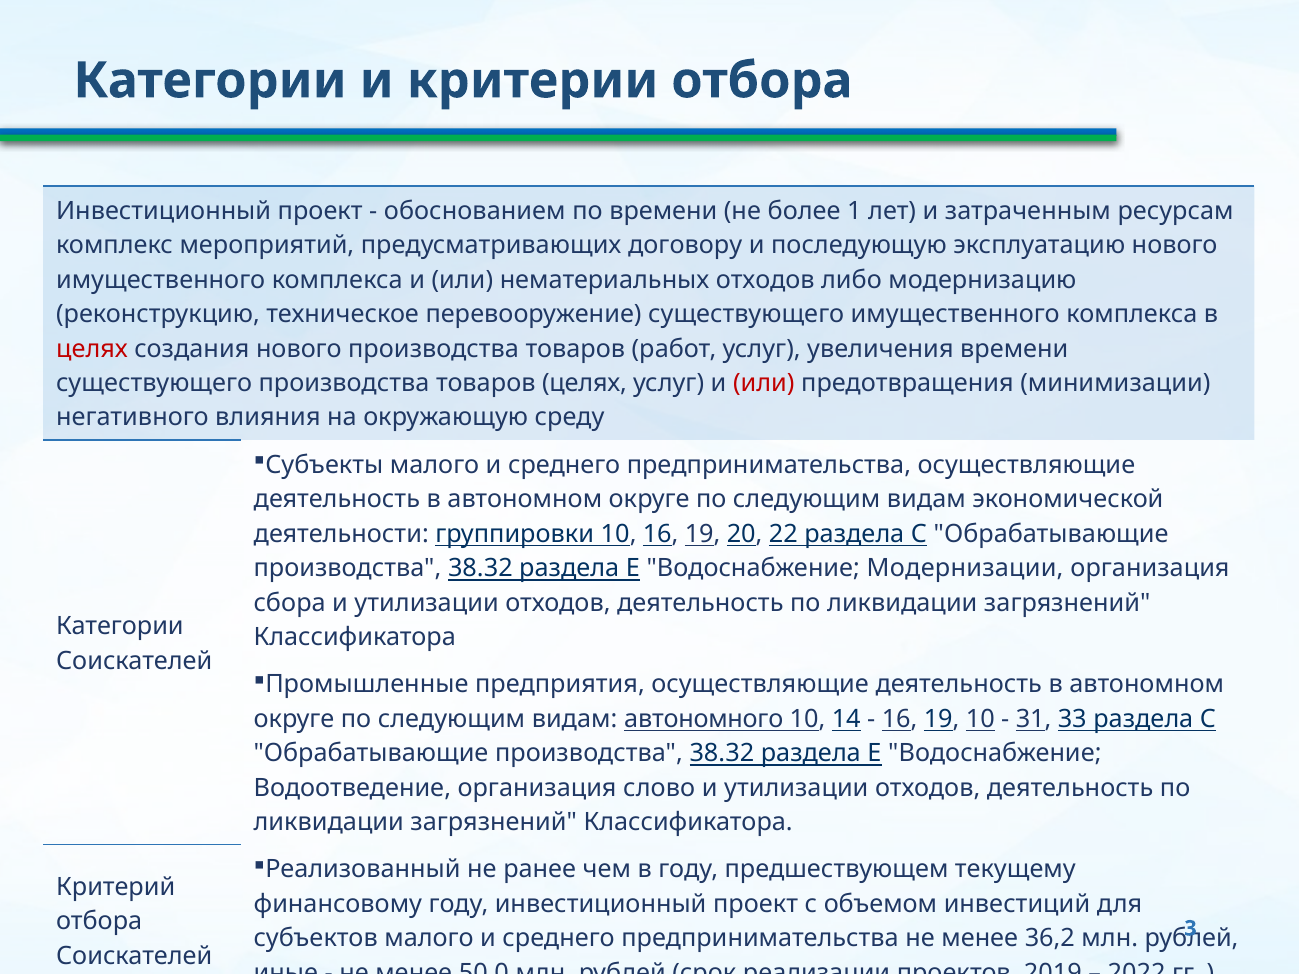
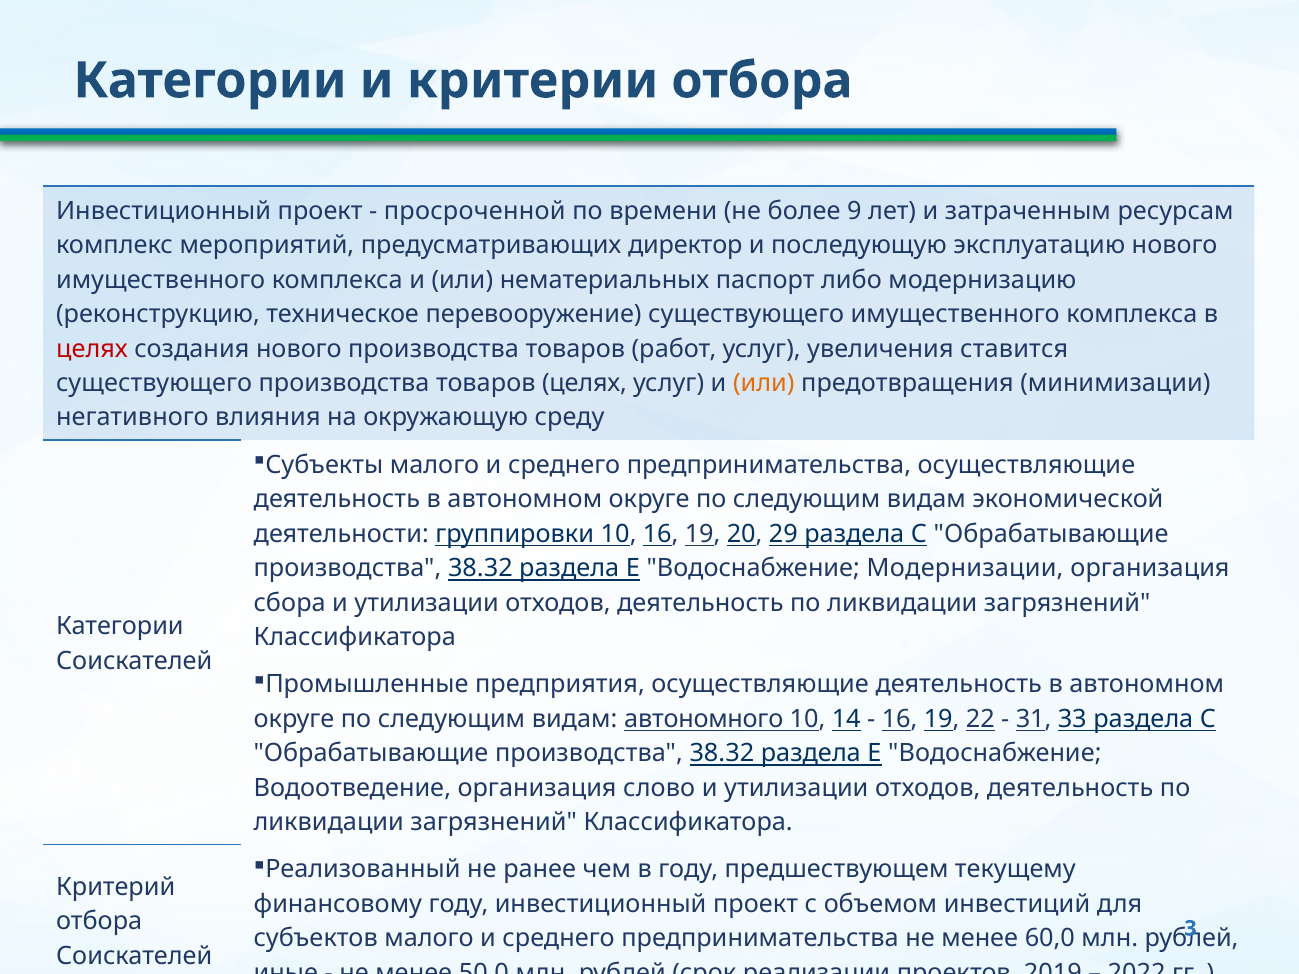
обоснованием: обоснованием -> просроченной
1: 1 -> 9
договору: договору -> директор
нематериальных отходов: отходов -> паспорт
увеличения времени: времени -> ставится
или at (764, 383) colour: red -> orange
22: 22 -> 29
19 10: 10 -> 22
36,2: 36,2 -> 60,0
